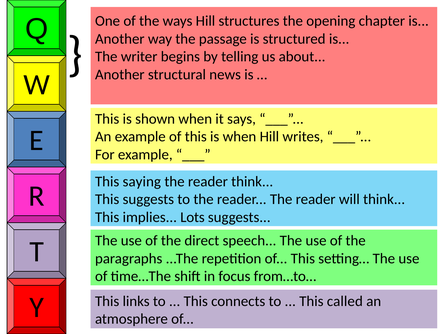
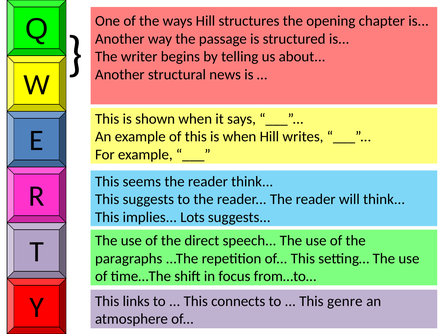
saying: saying -> seems
called: called -> genre
